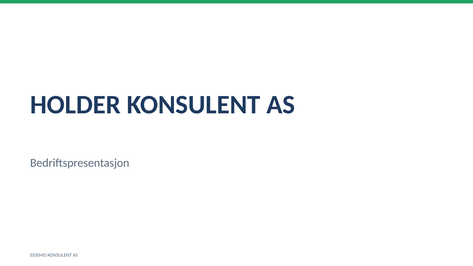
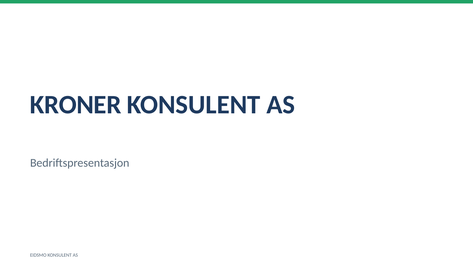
HOLDER: HOLDER -> KRONER
